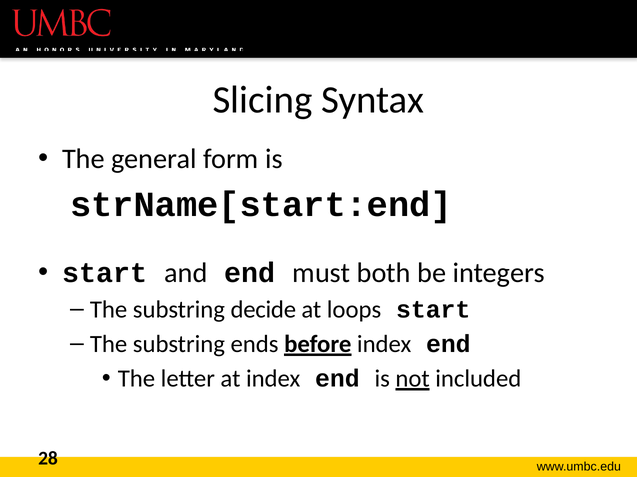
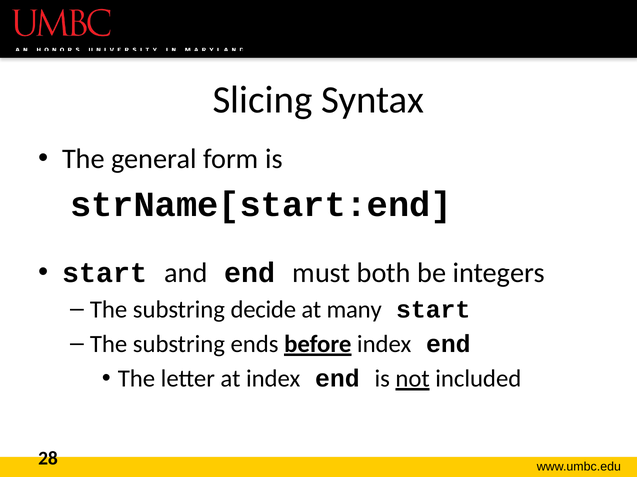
loops: loops -> many
